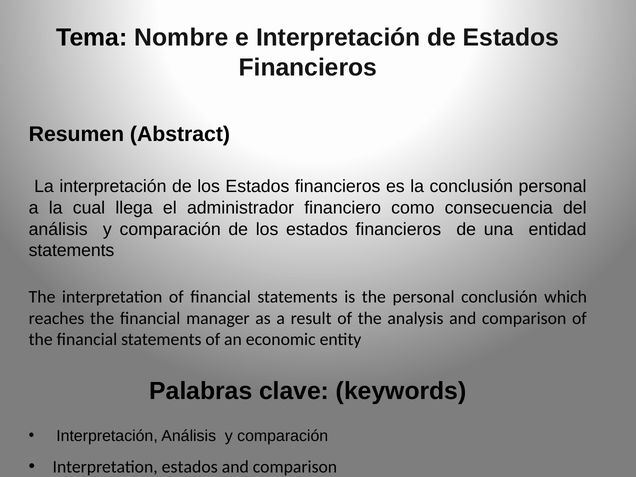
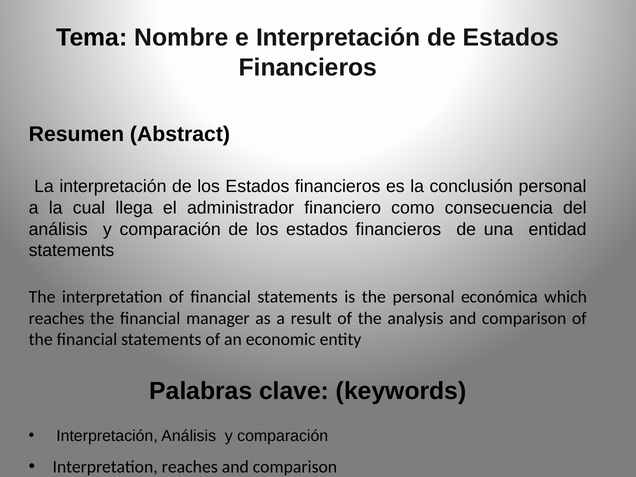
personal conclusión: conclusión -> económica
Interpretation estados: estados -> reaches
